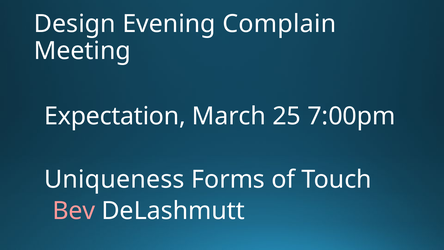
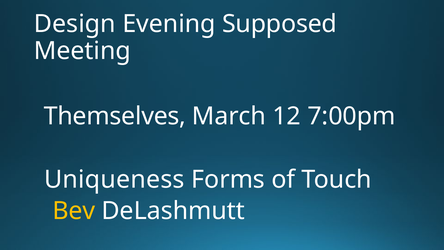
Complain: Complain -> Supposed
Expectation: Expectation -> Themselves
25: 25 -> 12
Bev colour: pink -> yellow
